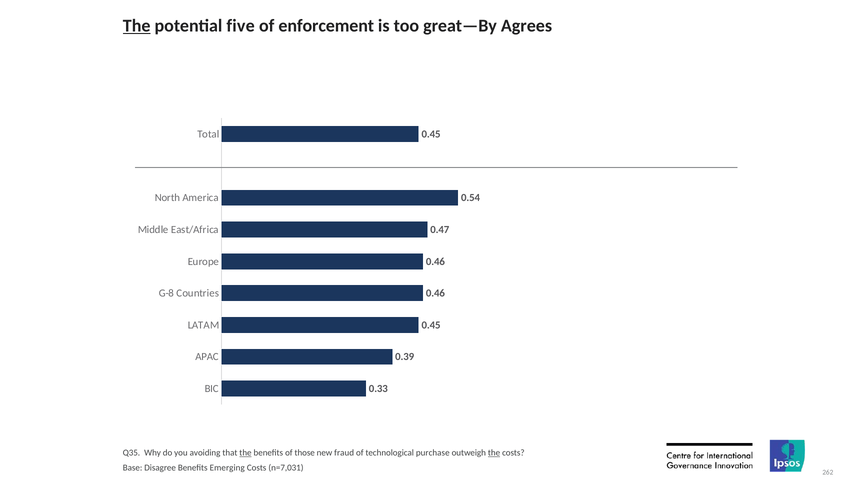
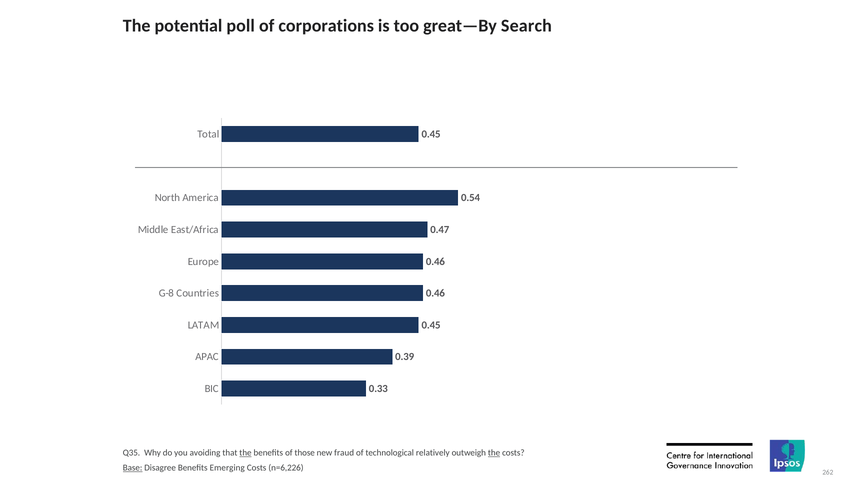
The at (137, 26) underline: present -> none
five: five -> poll
enforcement: enforcement -> corporations
Agrees: Agrees -> Search
purchase: purchase -> relatively
Base underline: none -> present
n=7,031: n=7,031 -> n=6,226
